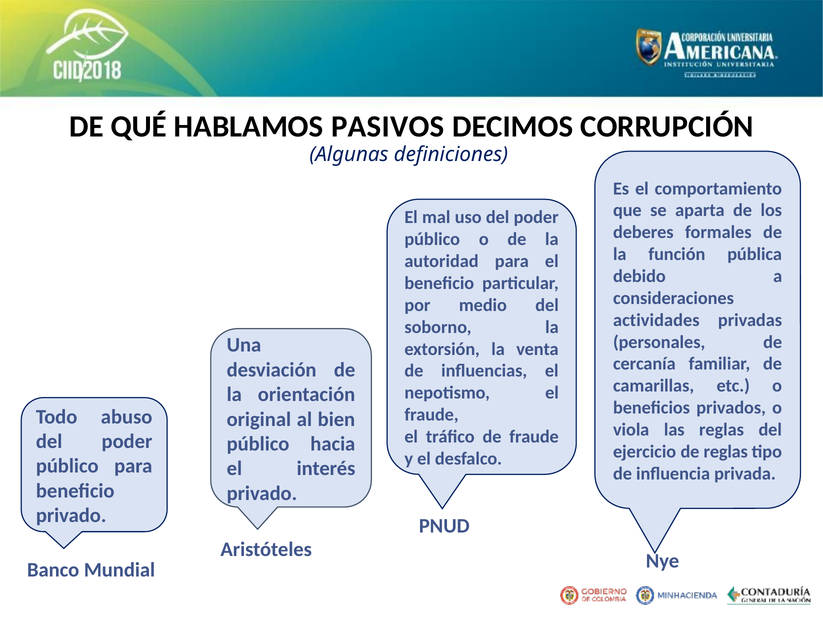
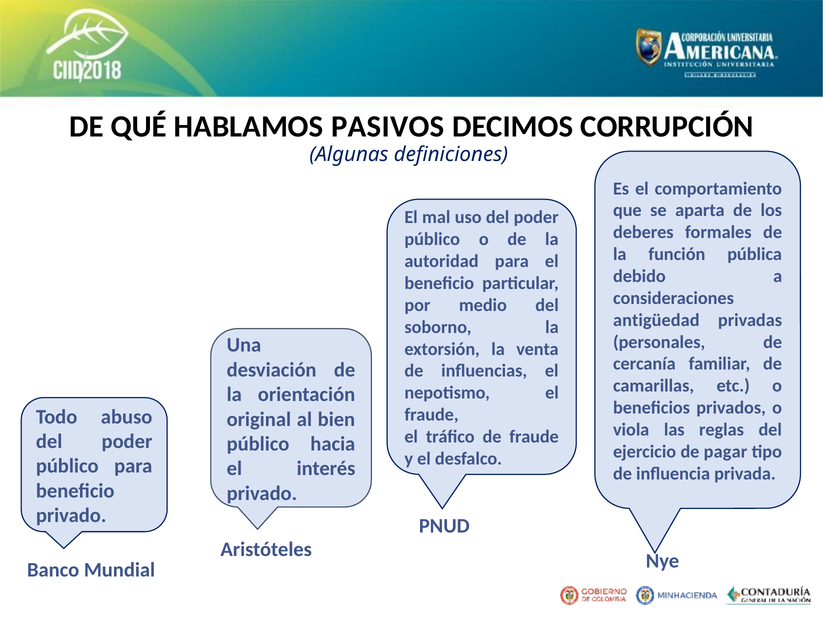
actividades: actividades -> antigüedad
de reglas: reglas -> pagar
